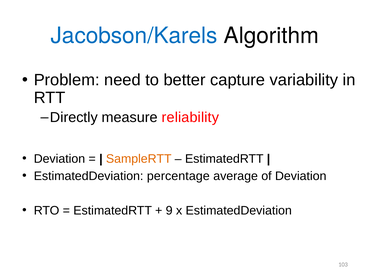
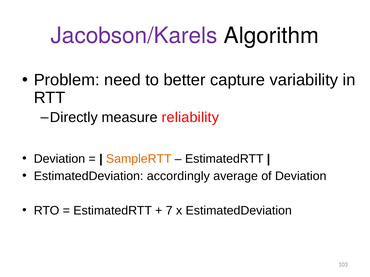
Jacobson/Karels colour: blue -> purple
percentage: percentage -> accordingly
9: 9 -> 7
